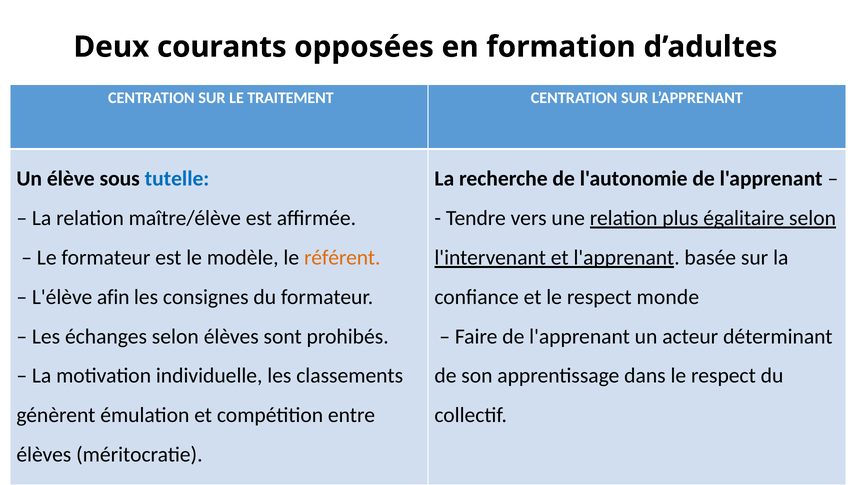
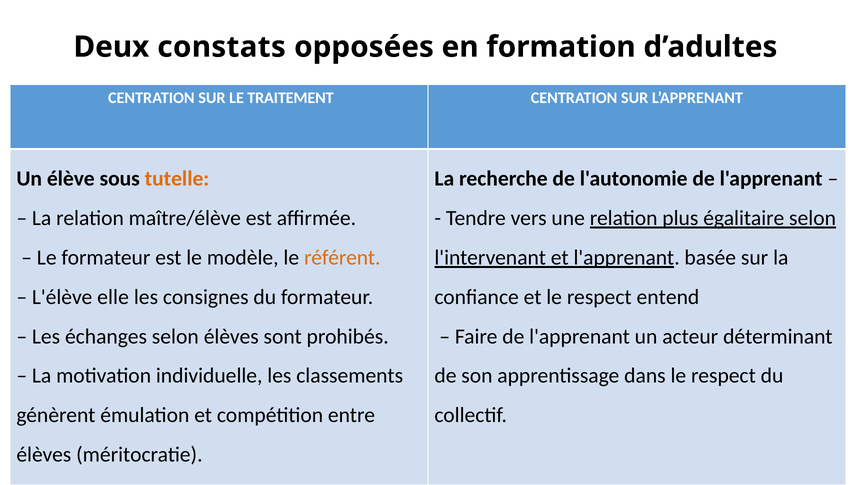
courants: courants -> constats
tutelle colour: blue -> orange
afin: afin -> elle
monde: monde -> entend
